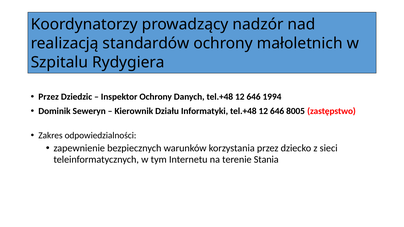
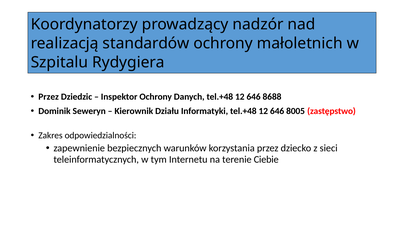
1994: 1994 -> 8688
Stania: Stania -> Ciebie
